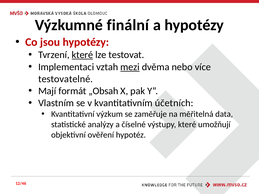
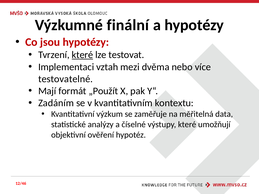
mezi underline: present -> none
„Obsah: „Obsah -> „Použít
Vlastním: Vlastním -> Zadáním
účetních: účetních -> kontextu
